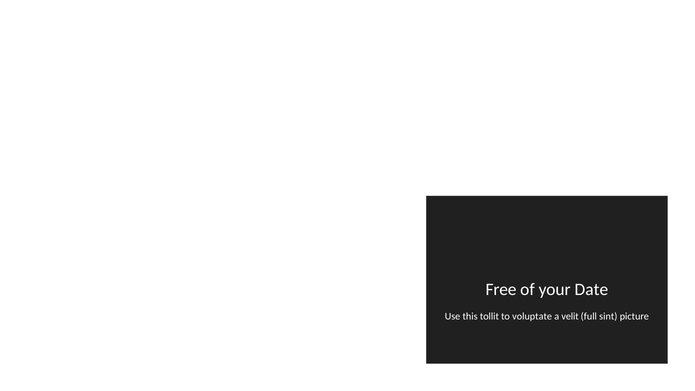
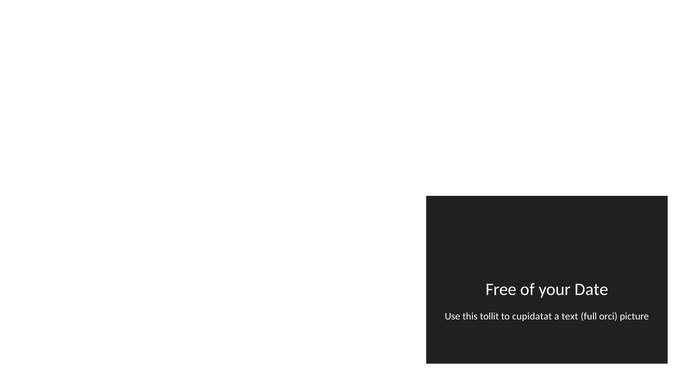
voluptate: voluptate -> cupidatat
velit: velit -> text
sint: sint -> orci
